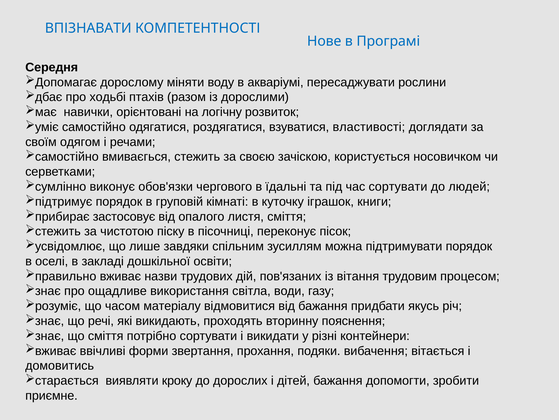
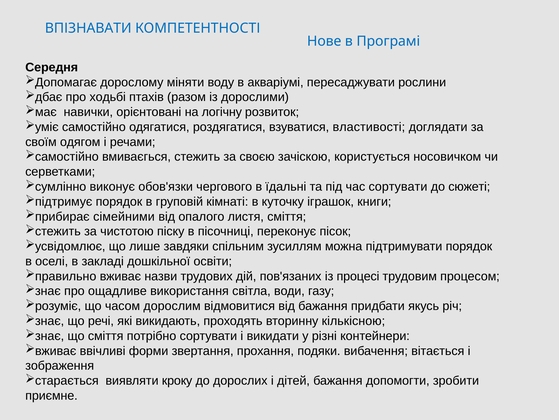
людей: людей -> сюжеті
застосовує: застосовує -> сімейними
вітання: вітання -> процесі
матеріалу: матеріалу -> дорослим
пояснення: пояснення -> кількісною
домовитись: домовитись -> зображення
